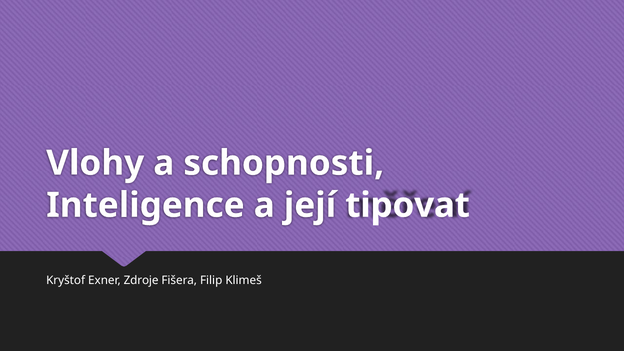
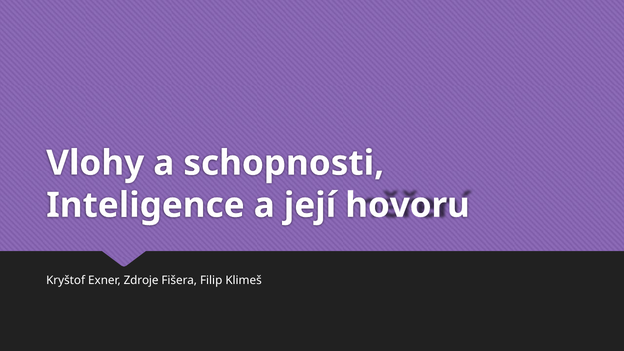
tipovat: tipovat -> hovoru
